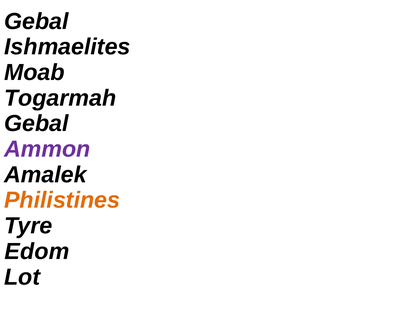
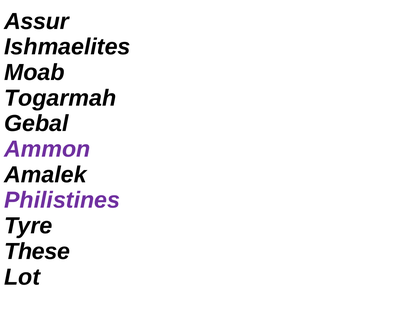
Gebal at (36, 21): Gebal -> Assur
Philistines colour: orange -> purple
Edom: Edom -> These
